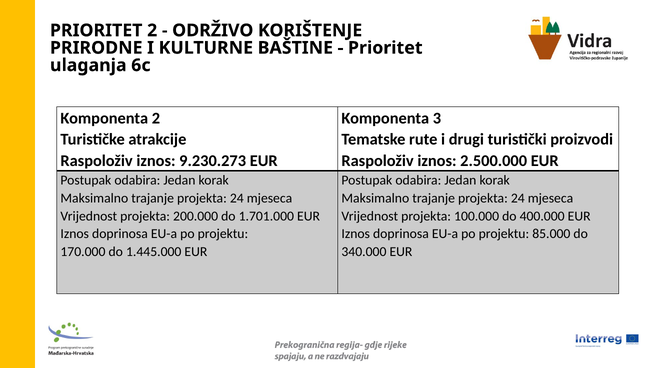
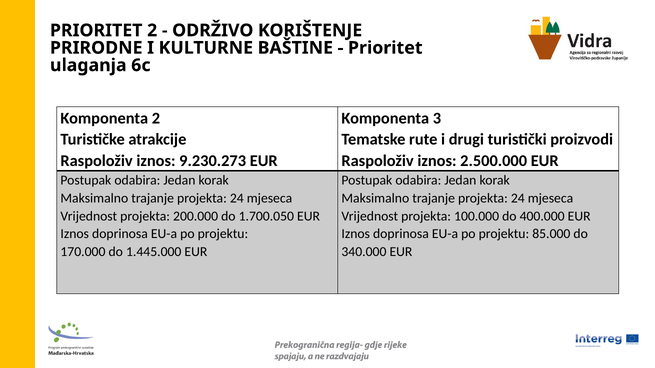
1.701.000: 1.701.000 -> 1.700.050
